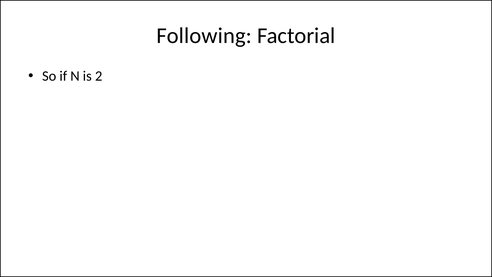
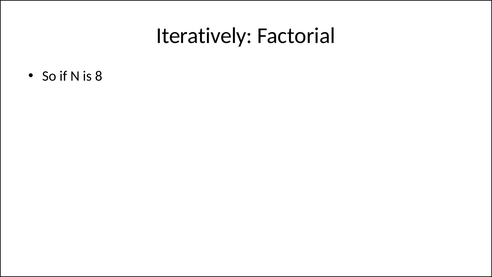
Following: Following -> Iteratively
2: 2 -> 8
